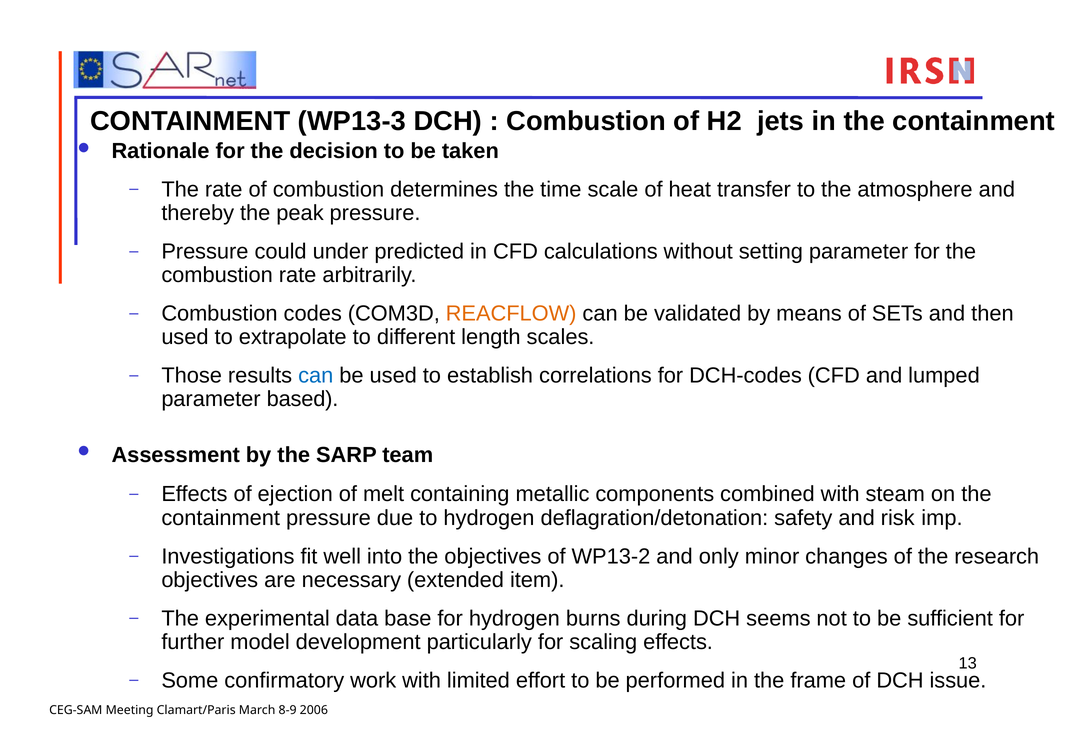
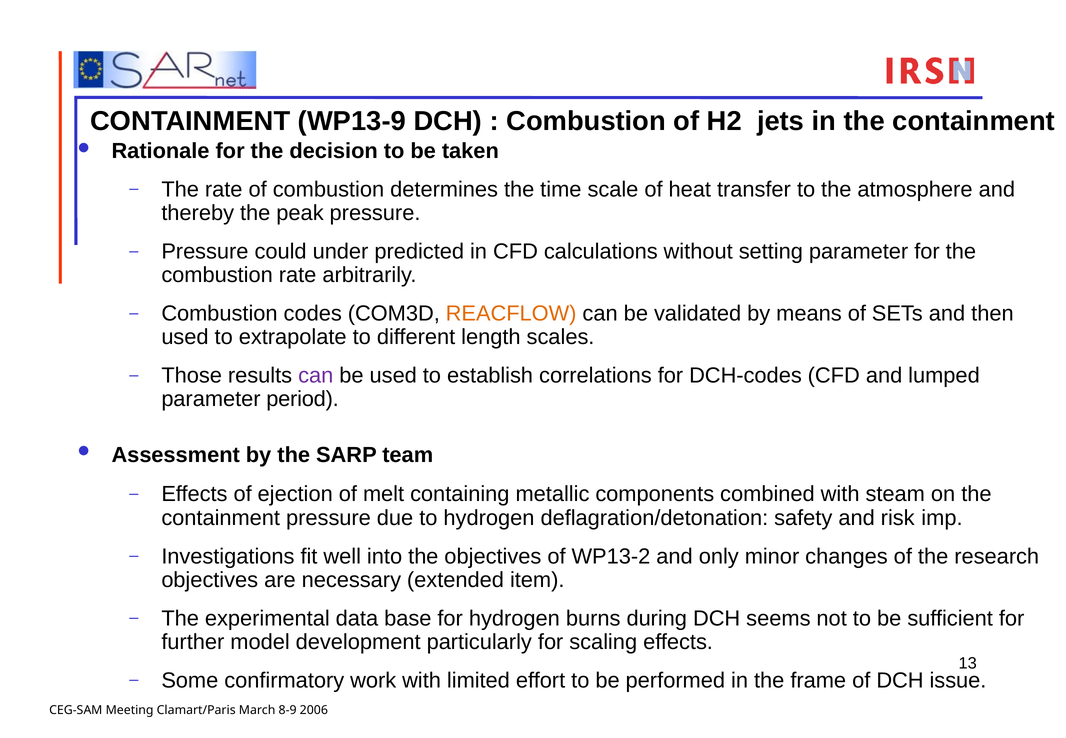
WP13-3: WP13-3 -> WP13-9
can at (316, 376) colour: blue -> purple
based: based -> period
